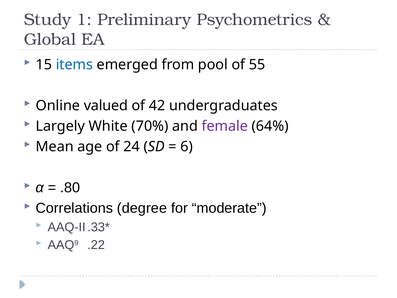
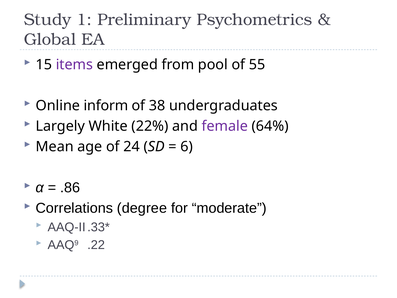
items colour: blue -> purple
valued: valued -> inform
42: 42 -> 38
70%: 70% -> 22%
.80: .80 -> .86
